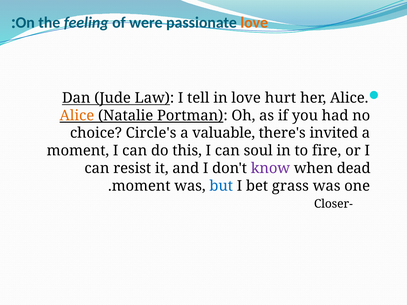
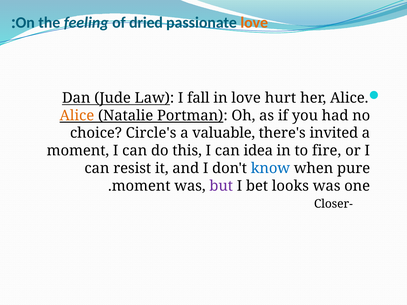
were: were -> dried
tell: tell -> fall
soul: soul -> idea
know colour: purple -> blue
dead: dead -> pure
but colour: blue -> purple
grass: grass -> looks
